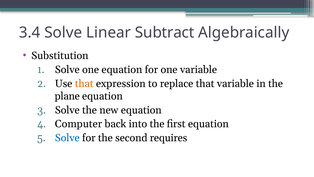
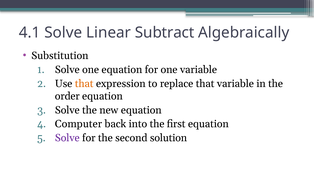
3.4: 3.4 -> 4.1
plane: plane -> order
Solve at (67, 138) colour: blue -> purple
requires: requires -> solution
